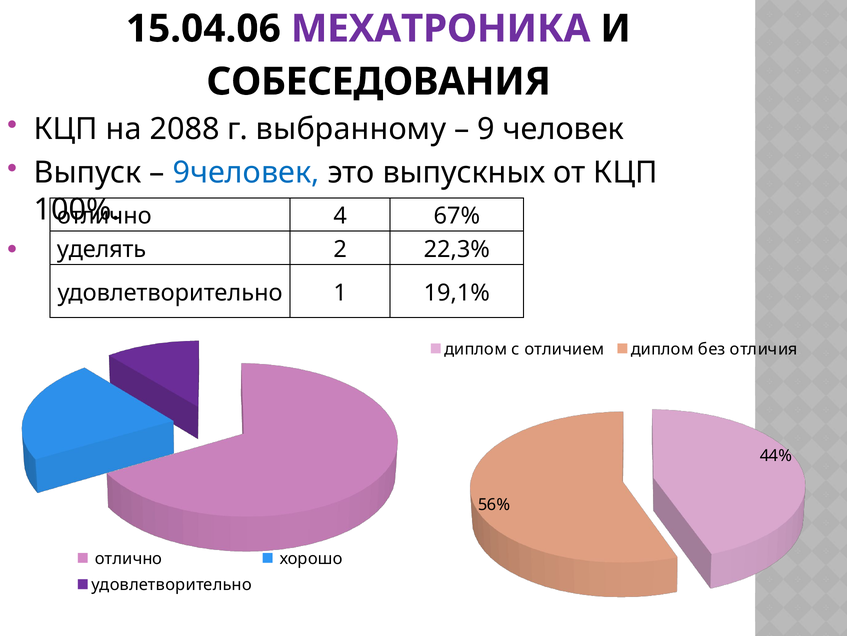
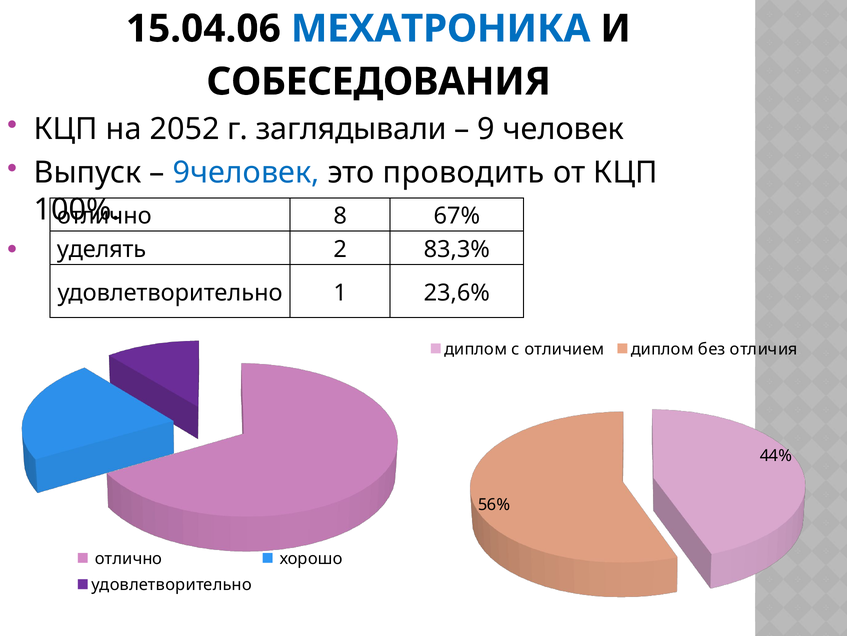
МЕХАТРОНИКА colour: purple -> blue
2088: 2088 -> 2052
выбранному: выбранному -> заглядывали
выпускных: выпускных -> проводить
4: 4 -> 8
22,3%: 22,3% -> 83,3%
19,1%: 19,1% -> 23,6%
